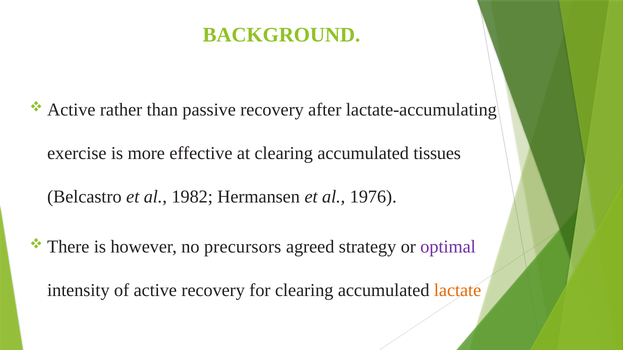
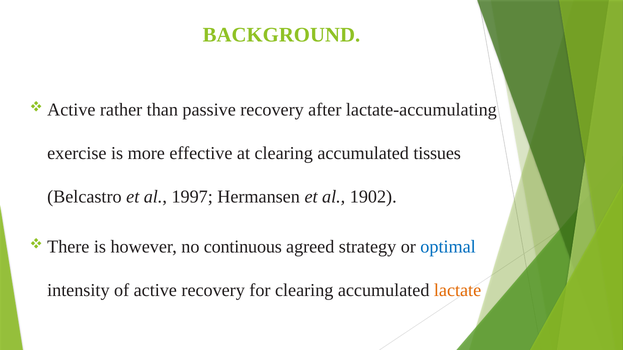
1982: 1982 -> 1997
1976: 1976 -> 1902
precursors: precursors -> continuous
optimal colour: purple -> blue
